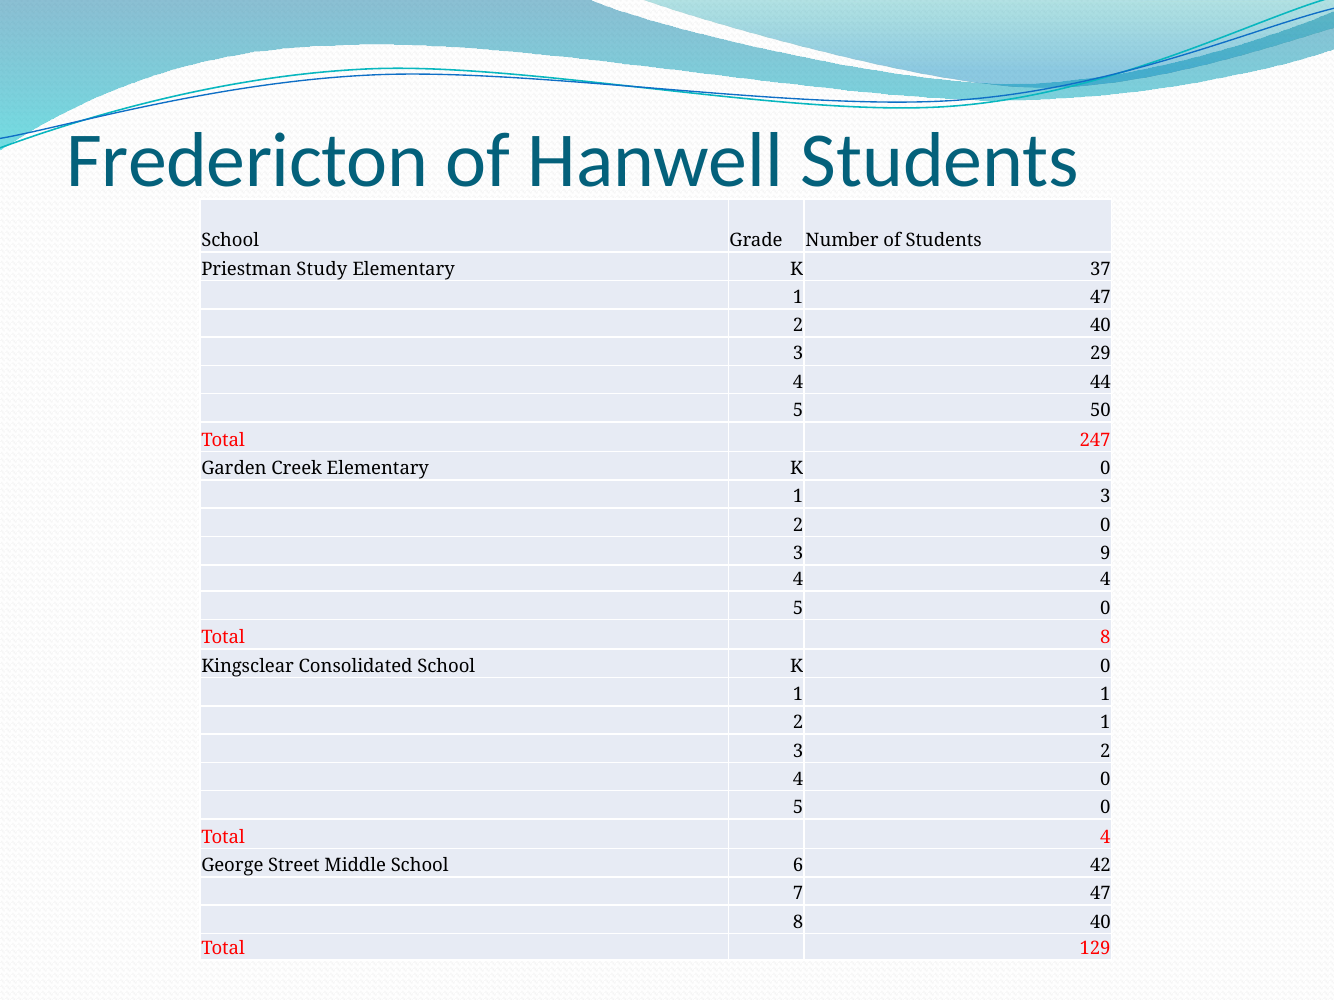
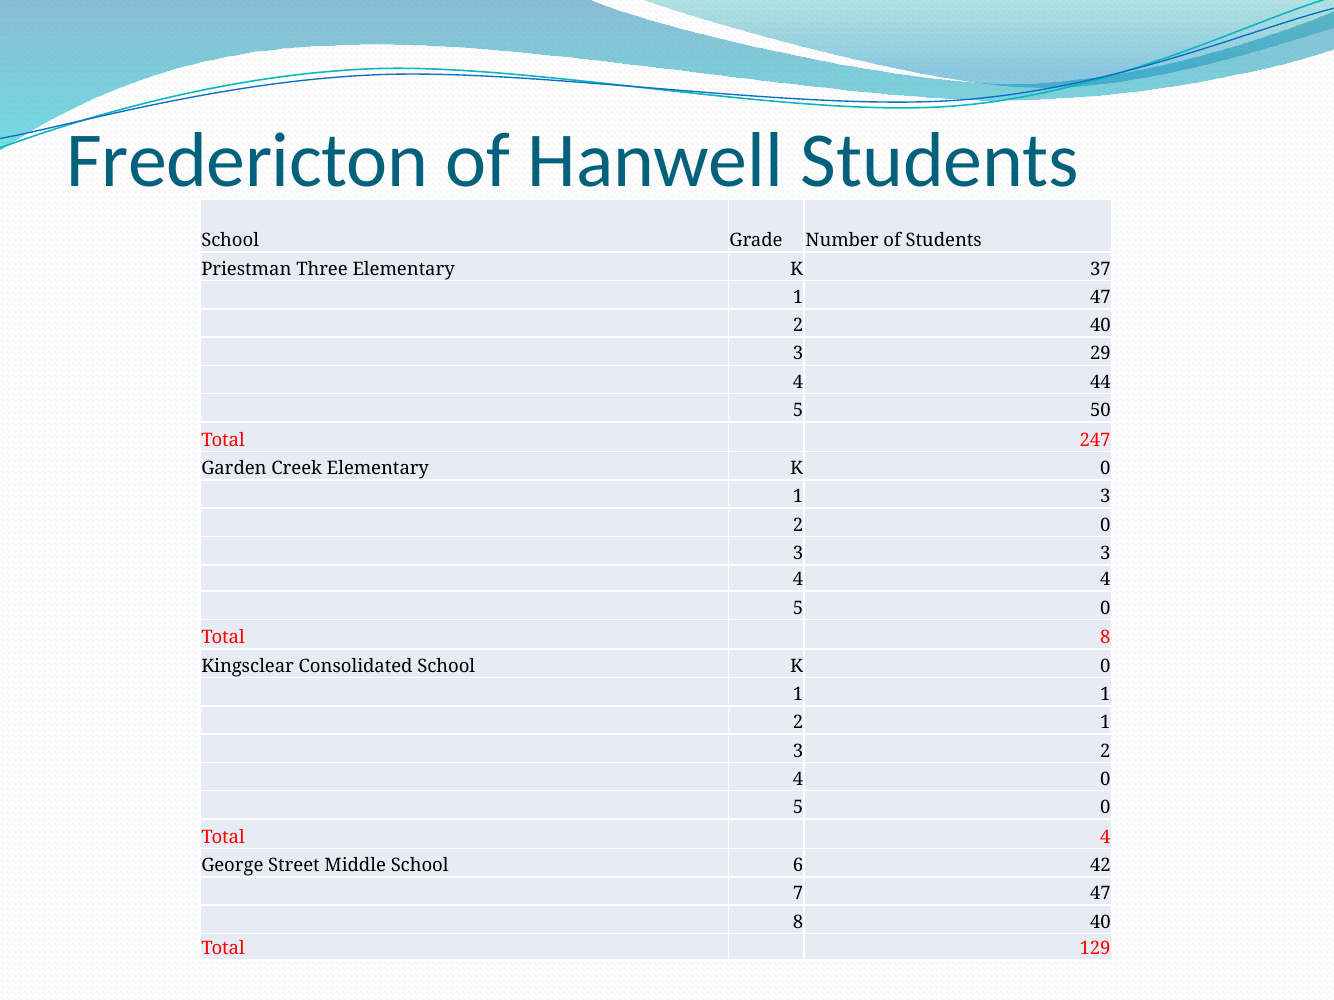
Study: Study -> Three
3 9: 9 -> 3
